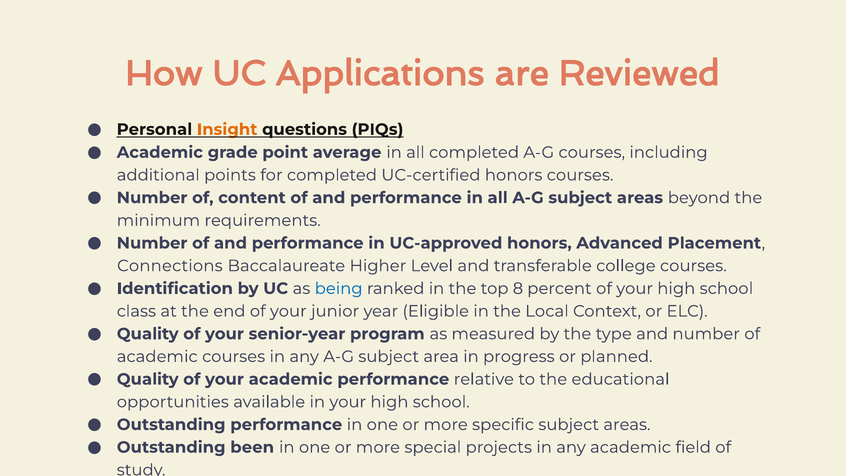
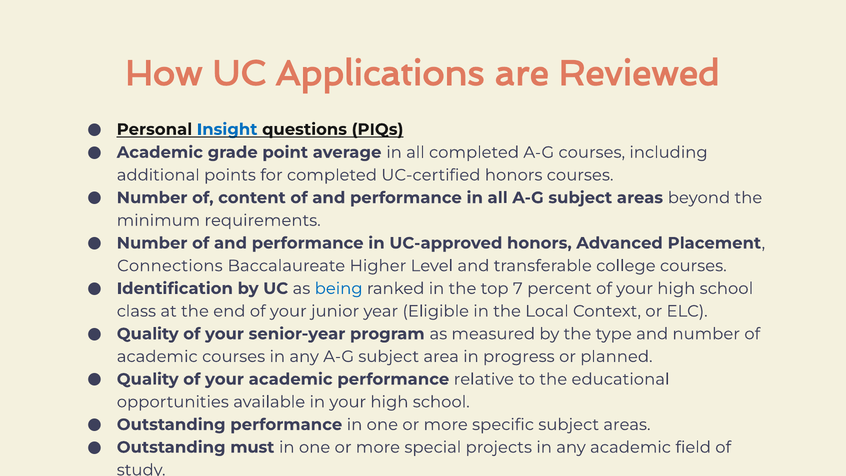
Insight colour: orange -> blue
8: 8 -> 7
been: been -> must
